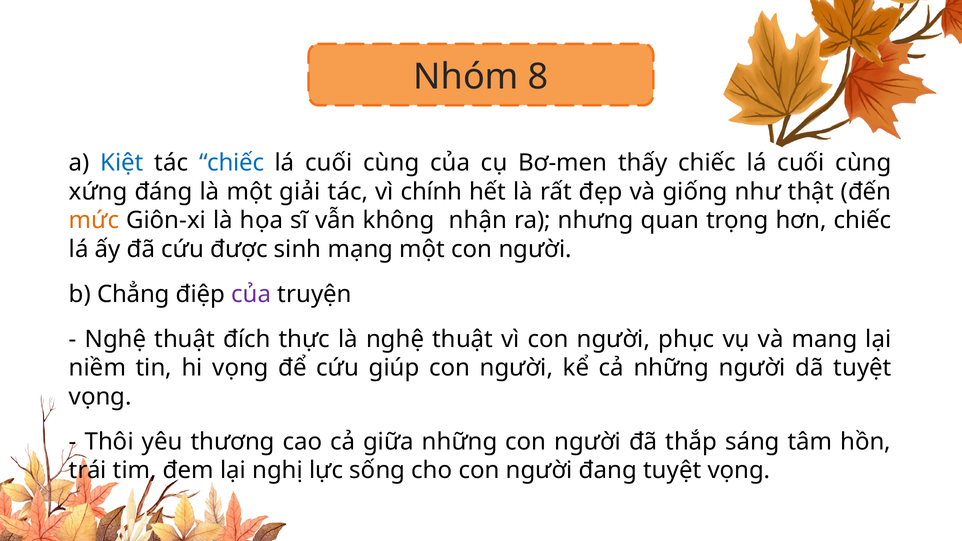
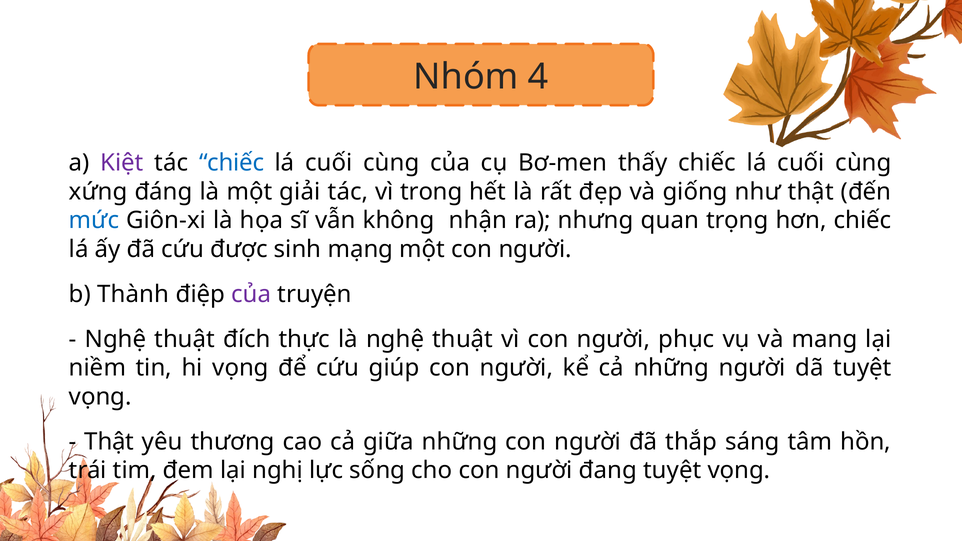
8: 8 -> 4
Kiệt colour: blue -> purple
chính: chính -> trong
mức colour: orange -> blue
Chẳng: Chẳng -> Thành
Thôi at (109, 442): Thôi -> Thật
